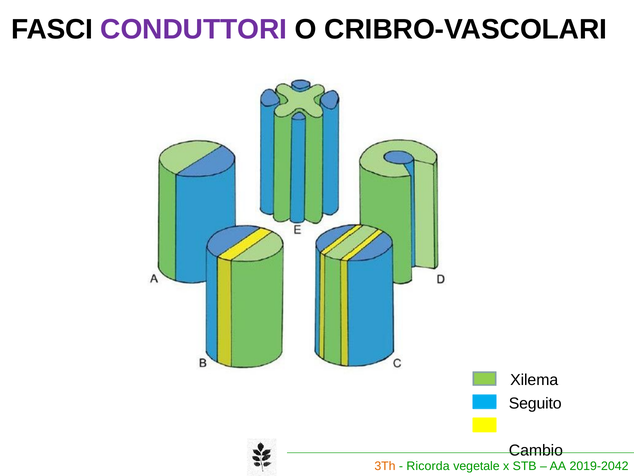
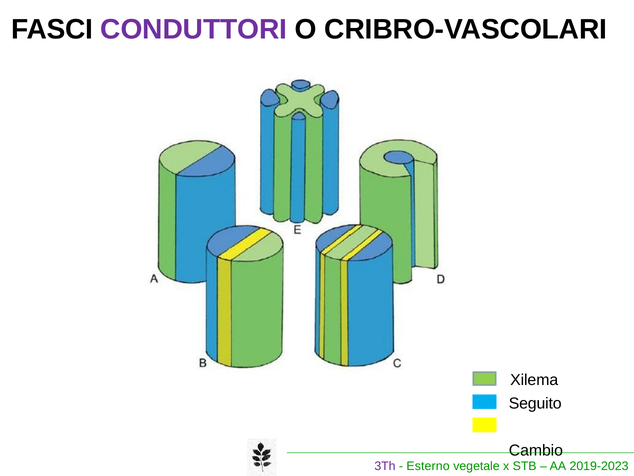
3Th colour: orange -> purple
Ricorda: Ricorda -> Esterno
2019-2042: 2019-2042 -> 2019-2023
